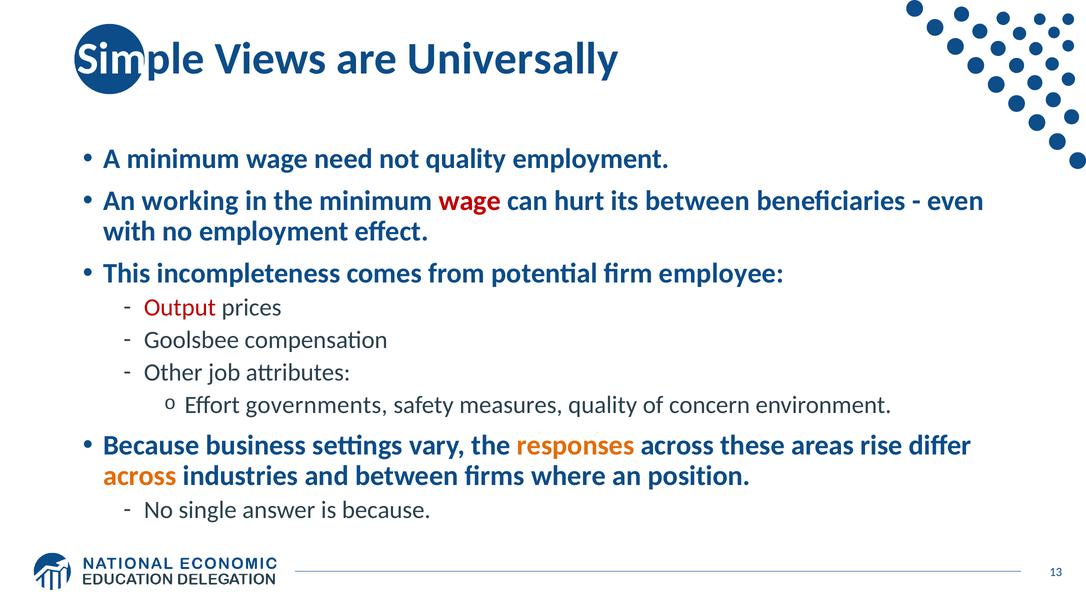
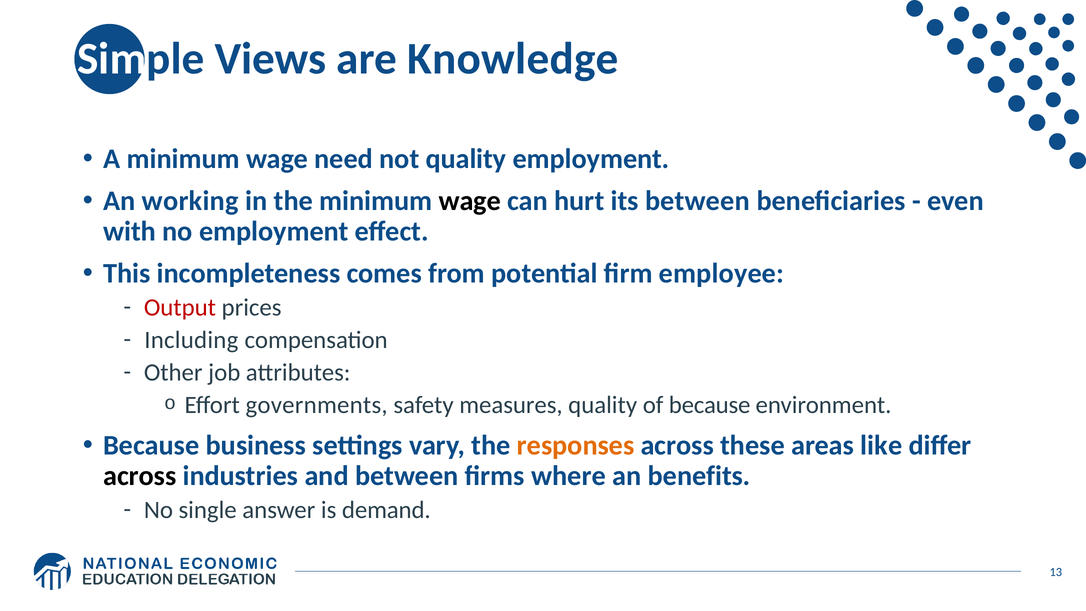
Universally: Universally -> Knowledge
wage at (470, 201) colour: red -> black
Goolsbee: Goolsbee -> Including
of concern: concern -> because
rise: rise -> like
across at (140, 476) colour: orange -> black
position: position -> benefits
is because: because -> demand
